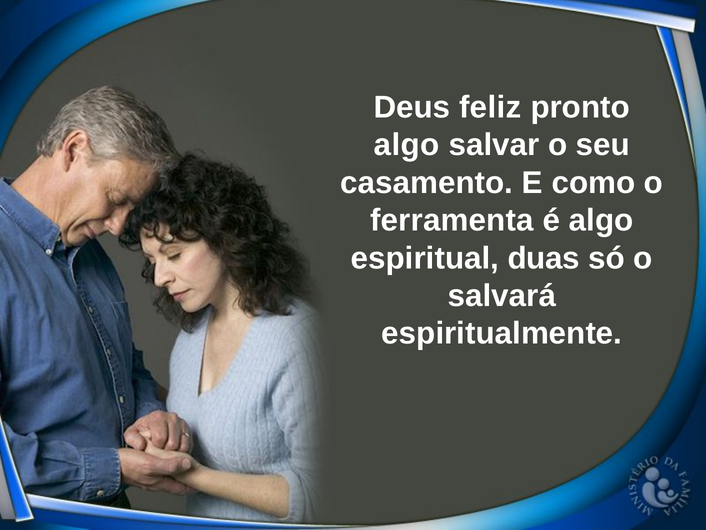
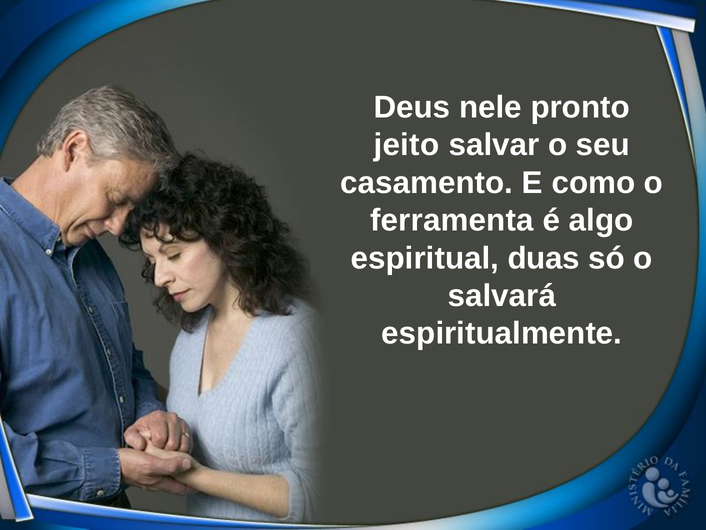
feliz: feliz -> nele
algo at (407, 145): algo -> jeito
